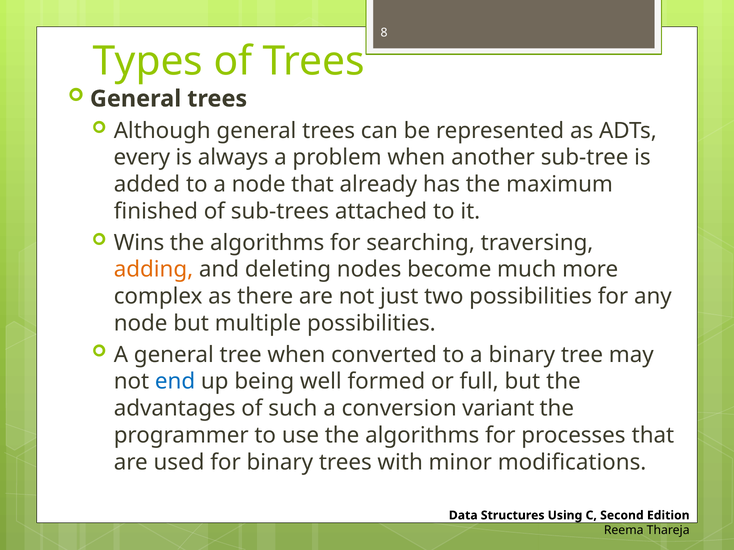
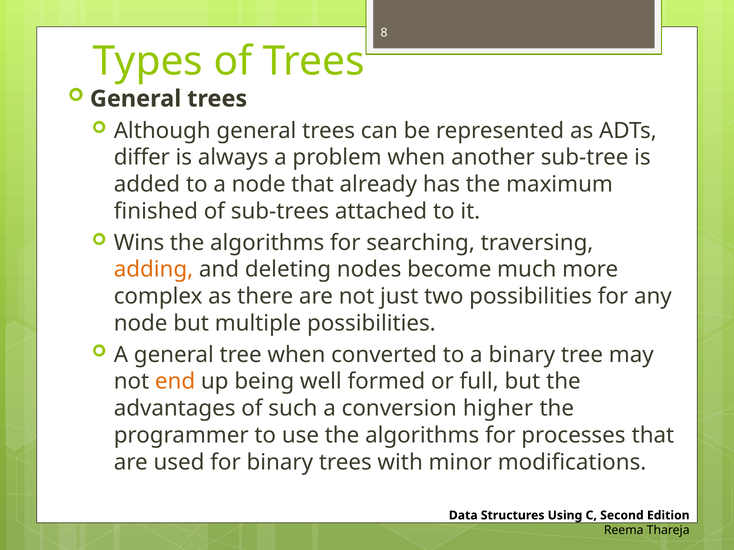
every: every -> differ
end colour: blue -> orange
variant: variant -> higher
